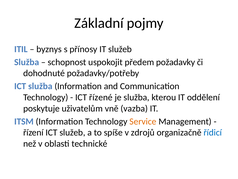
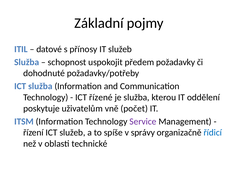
byznys: byznys -> datové
vazba: vazba -> počet
Service colour: orange -> purple
zdrojů: zdrojů -> správy
